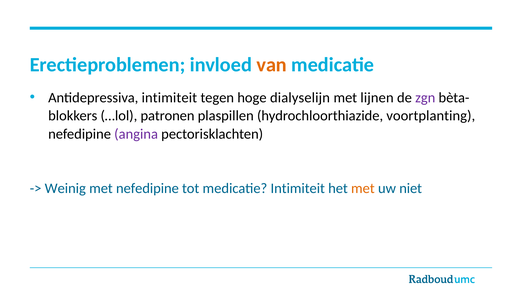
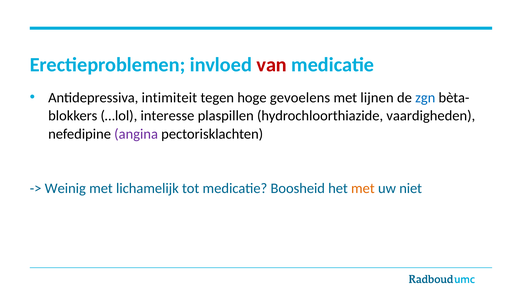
van colour: orange -> red
dialyselijn: dialyselijn -> gevoelens
zgn colour: purple -> blue
patronen: patronen -> interesse
voortplanting: voortplanting -> vaardigheden
met nefedipine: nefedipine -> lichamelijk
medicatie Intimiteit: Intimiteit -> Boosheid
